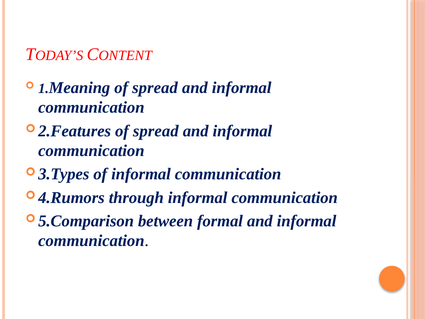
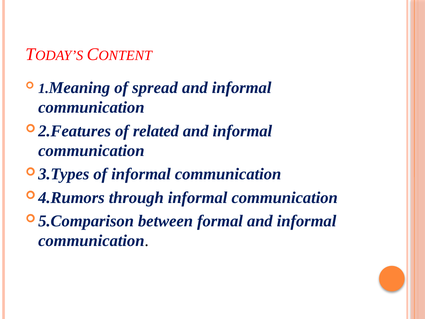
spread at (156, 131): spread -> related
